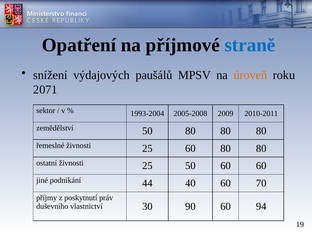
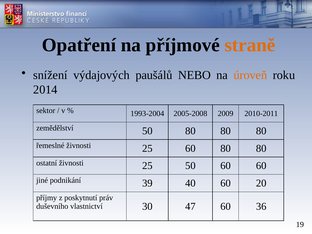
straně colour: blue -> orange
MPSV: MPSV -> NEBO
2071: 2071 -> 2014
44: 44 -> 39
70: 70 -> 20
90: 90 -> 47
94: 94 -> 36
